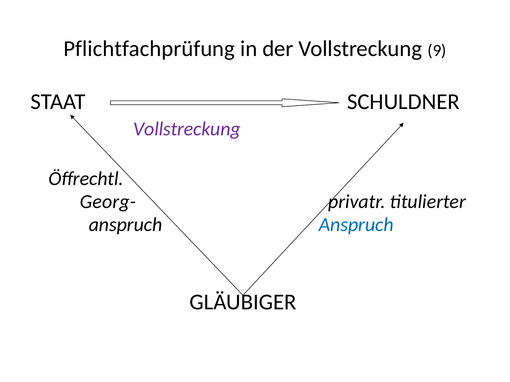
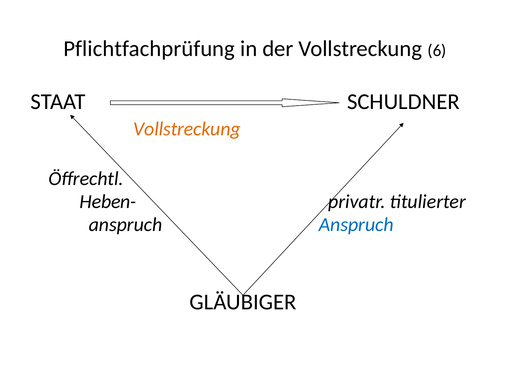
9: 9 -> 6
Vollstreckung at (187, 129) colour: purple -> orange
Georg-: Georg- -> Heben-
